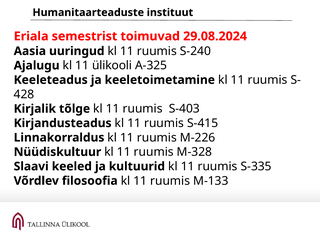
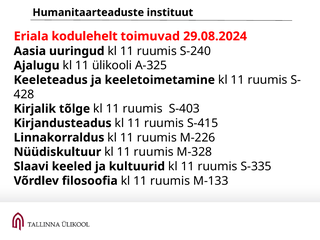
semestrist: semestrist -> kodulehelt
